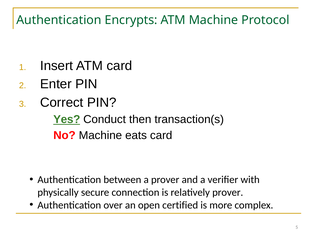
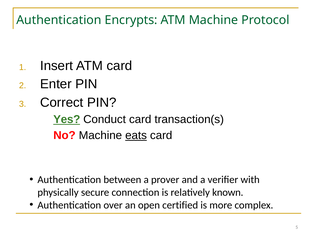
Conduct then: then -> card
eats underline: none -> present
relatively prover: prover -> known
